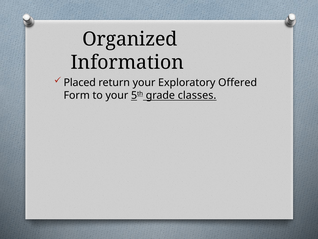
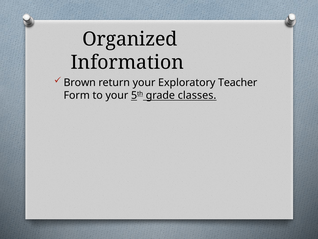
Placed: Placed -> Brown
Offered: Offered -> Teacher
